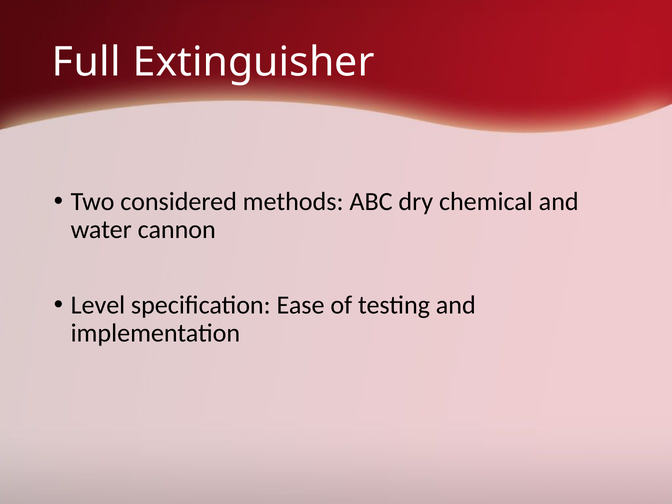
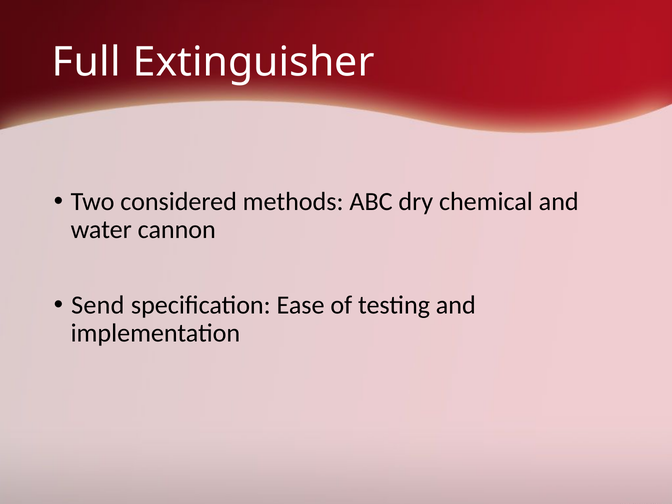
Level: Level -> Send
